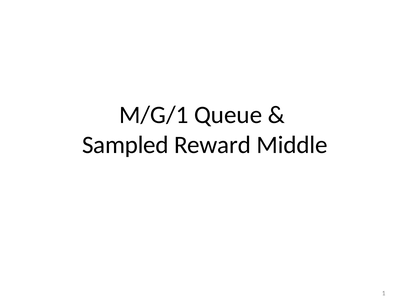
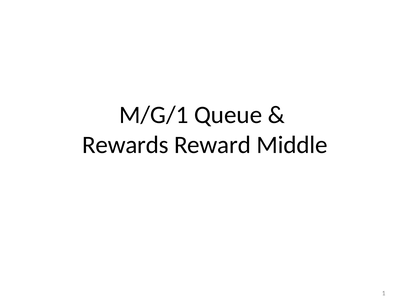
Sampled: Sampled -> Rewards
